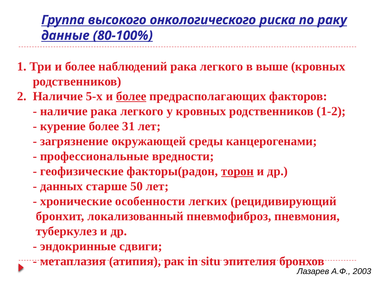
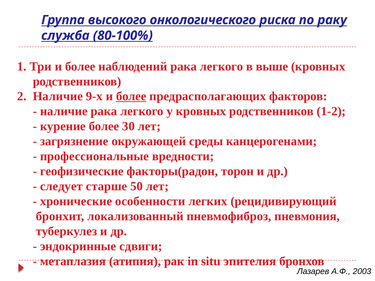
данные: данные -> служба
5-х: 5-х -> 9-х
31: 31 -> 30
торон underline: present -> none
данных: данных -> следует
